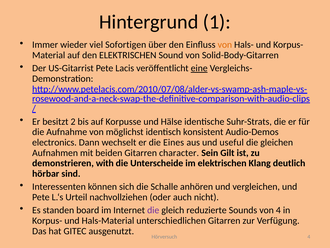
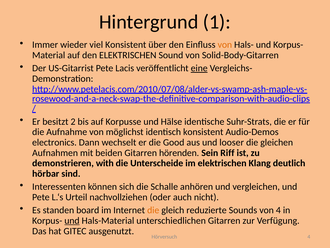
viel Sofortigen: Sofortigen -> Konsistent
Eines: Eines -> Good
useful: useful -> looser
character: character -> hörenden
Gilt: Gilt -> Riff
die at (153, 210) colour: purple -> orange
und at (72, 220) underline: none -> present
